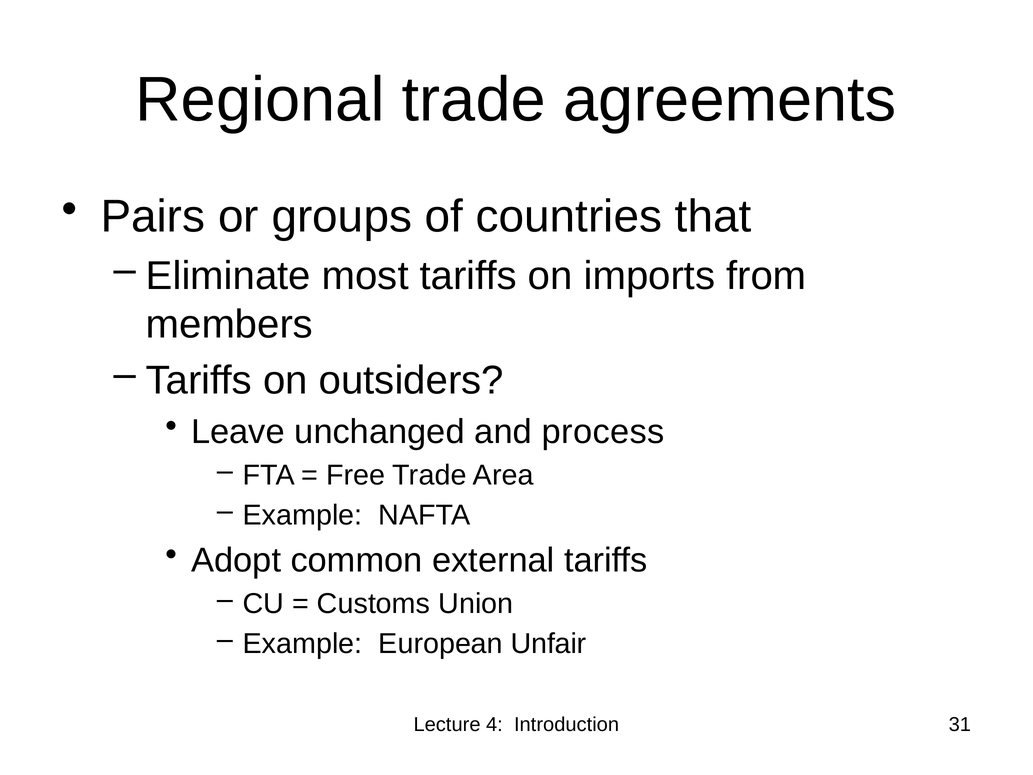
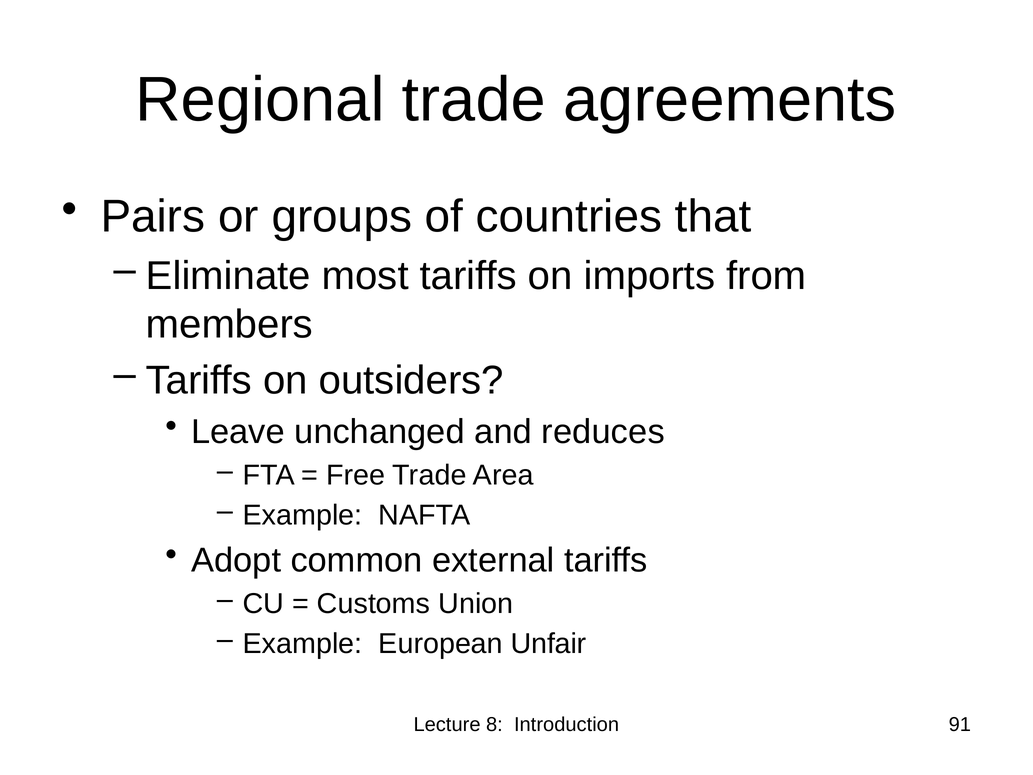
process: process -> reduces
4: 4 -> 8
31: 31 -> 91
